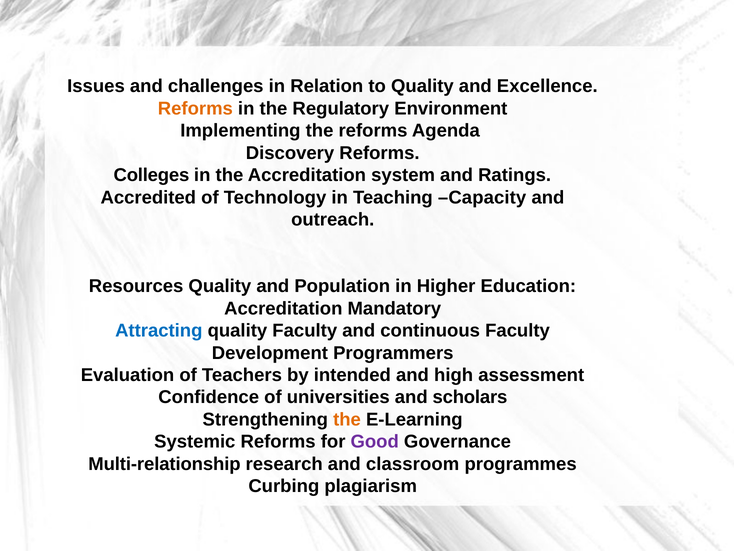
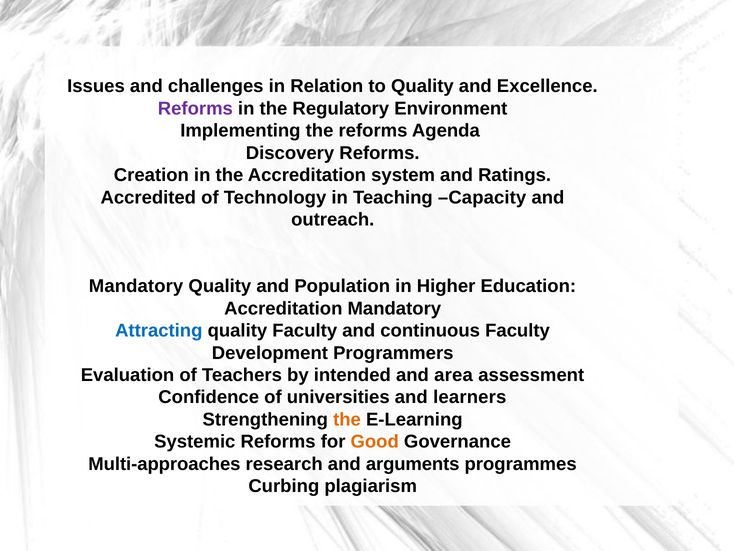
Reforms at (195, 108) colour: orange -> purple
Colleges: Colleges -> Creation
Resources at (136, 286): Resources -> Mandatory
high: high -> area
scholars: scholars -> learners
Good colour: purple -> orange
Multi-relationship: Multi-relationship -> Multi-approaches
classroom: classroom -> arguments
